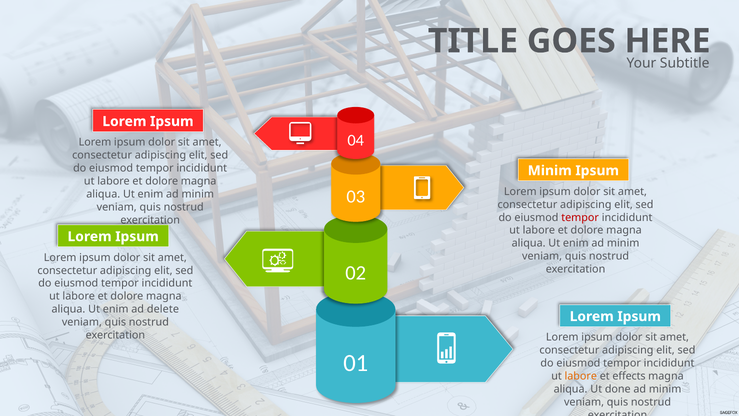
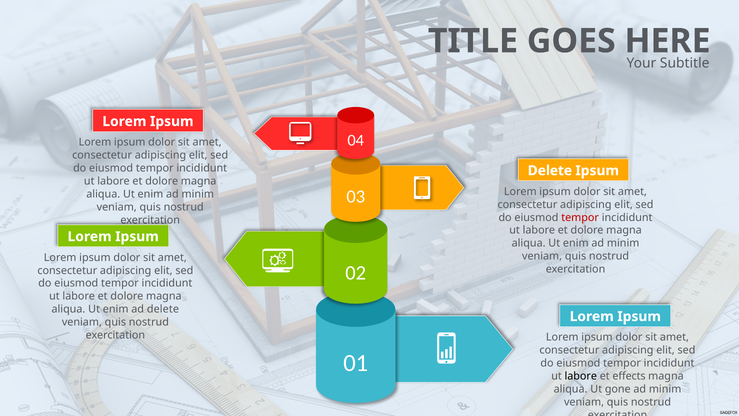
Minim at (550, 171): Minim -> Delete
labore at (581, 376) colour: orange -> black
done: done -> gone
